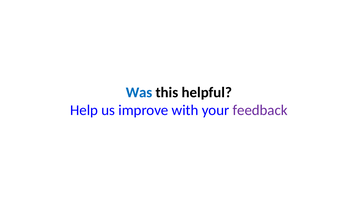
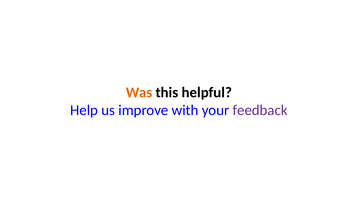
Was colour: blue -> orange
